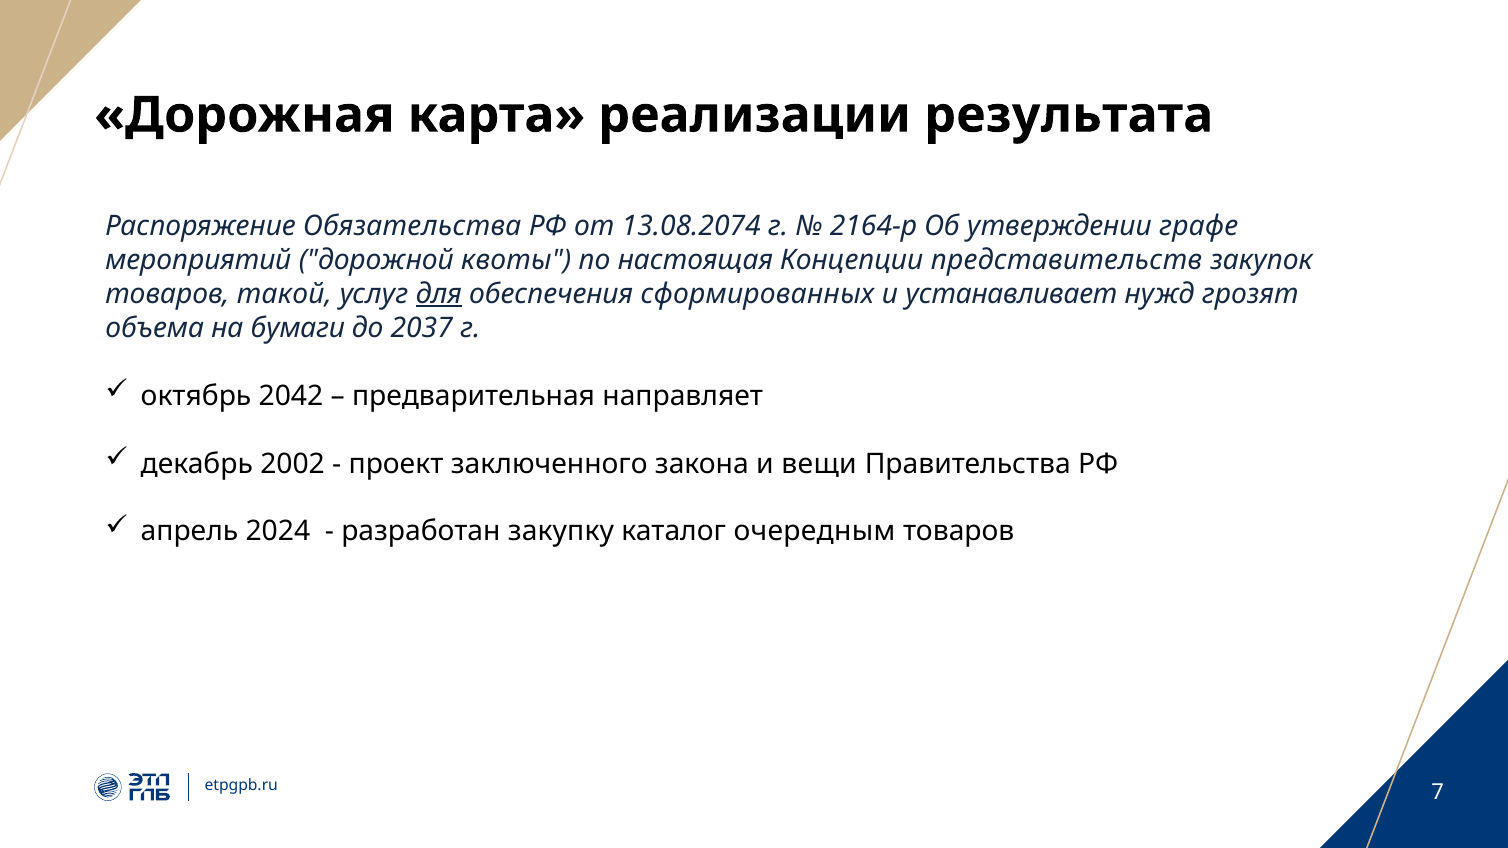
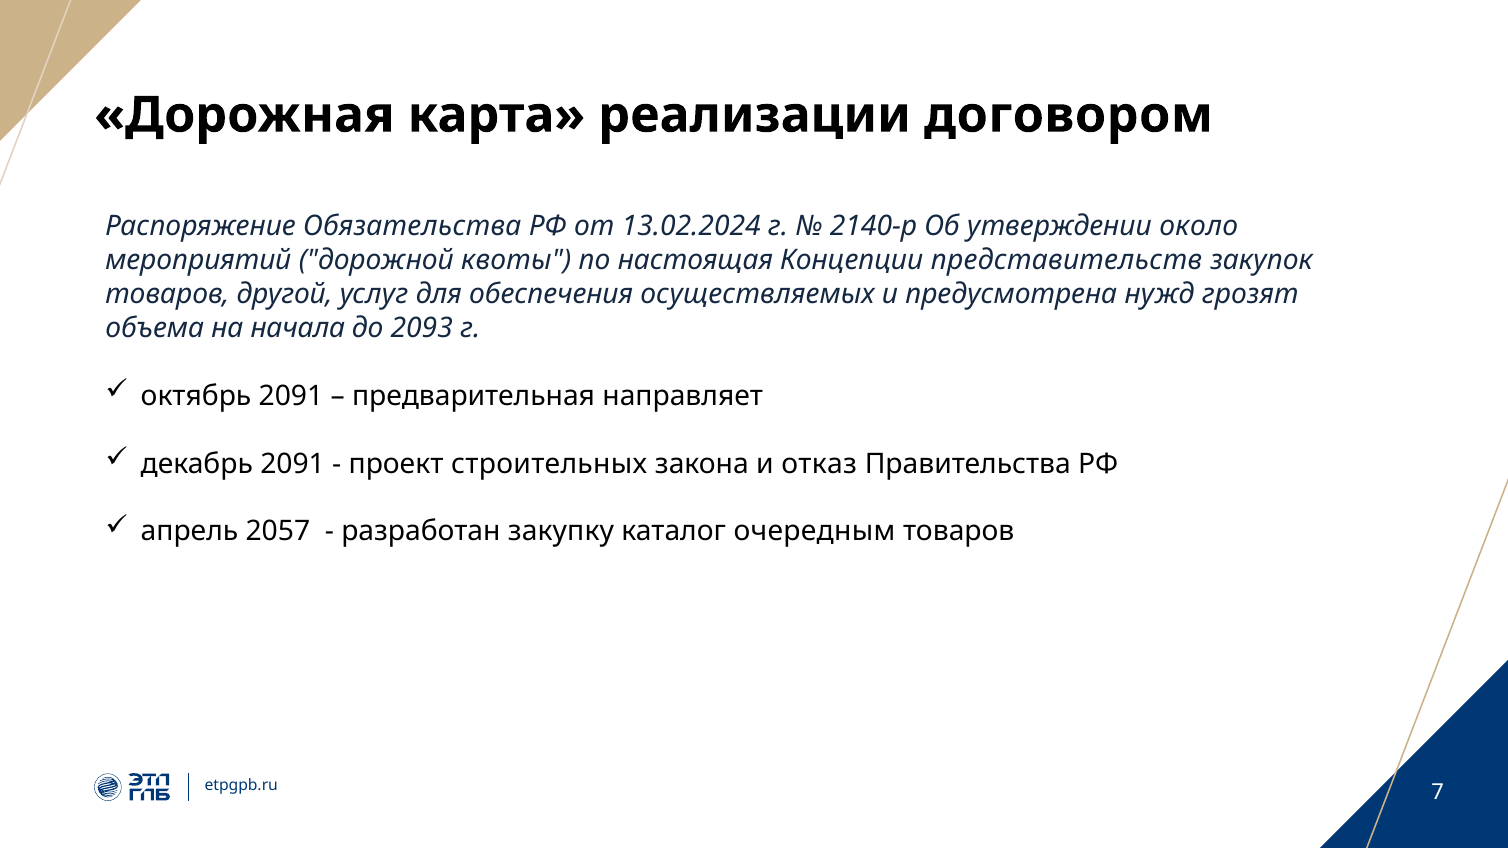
результата: результата -> договором
13.08.2074: 13.08.2074 -> 13.02.2024
2164-р: 2164-р -> 2140-р
графе: графе -> около
такой: такой -> другой
для underline: present -> none
сформированных: сформированных -> осуществляемых
устанавливает: устанавливает -> предусмотрена
бумаги: бумаги -> начала
2037: 2037 -> 2093
октябрь 2042: 2042 -> 2091
декабрь 2002: 2002 -> 2091
заключенного: заключенного -> строительных
вещи: вещи -> отказ
2024: 2024 -> 2057
